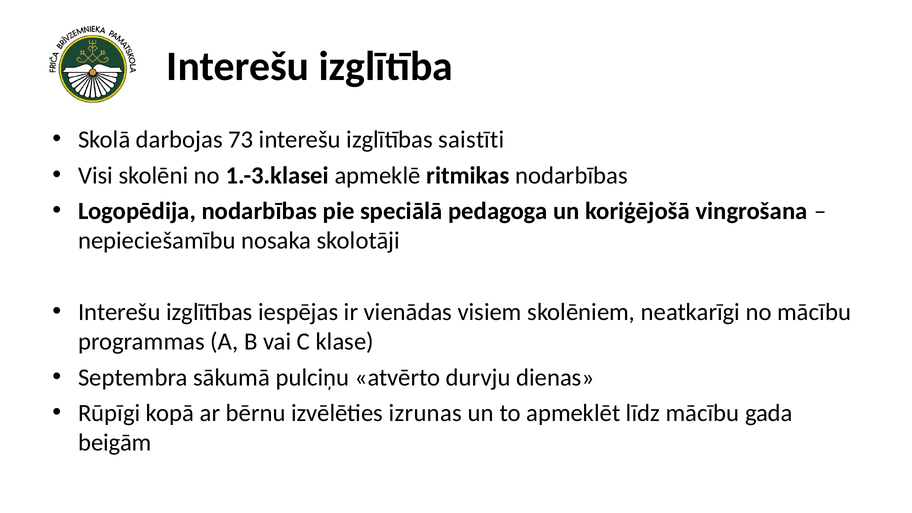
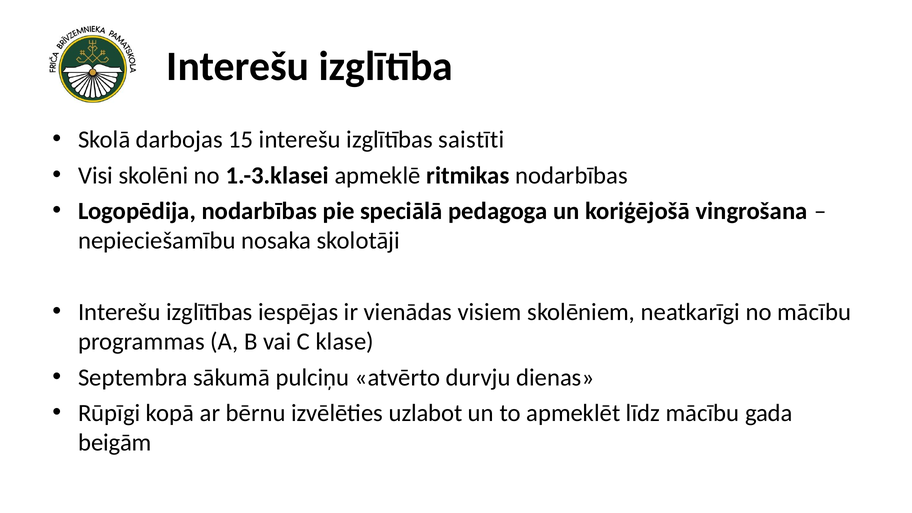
73: 73 -> 15
izrunas: izrunas -> uzlabot
